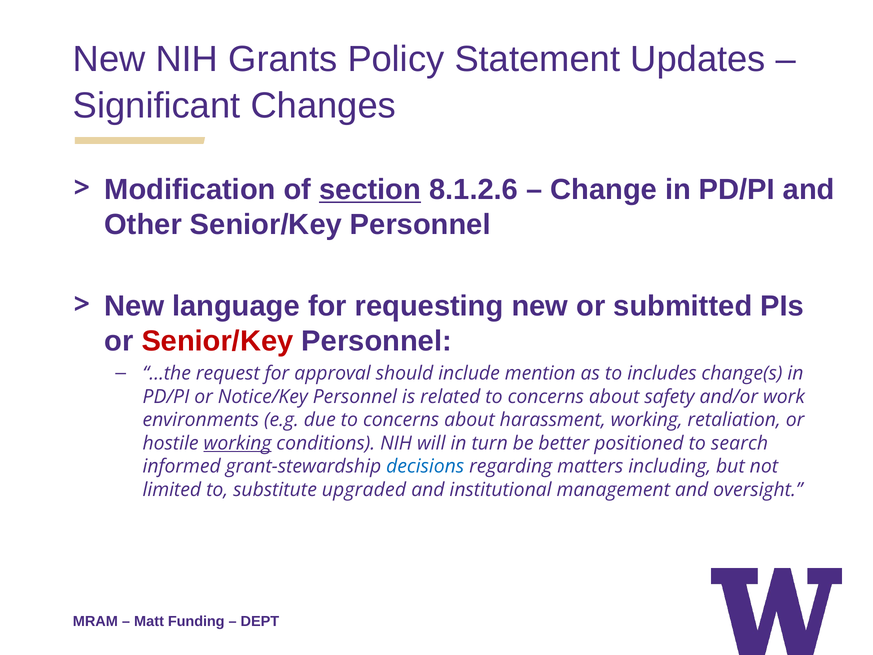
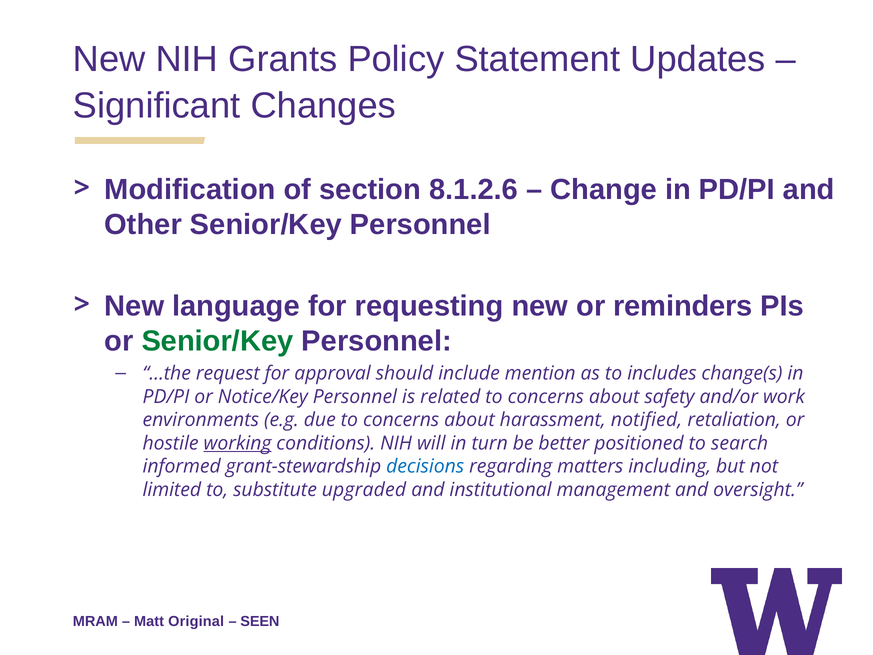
section underline: present -> none
submitted: submitted -> reminders
Senior/Key at (217, 341) colour: red -> green
harassment working: working -> notified
Funding: Funding -> Original
DEPT: DEPT -> SEEN
